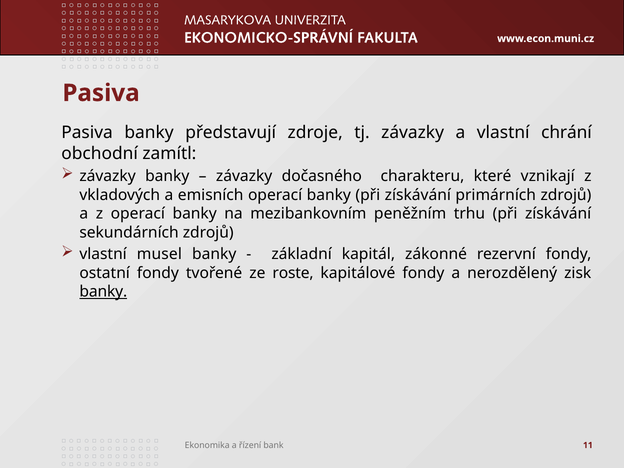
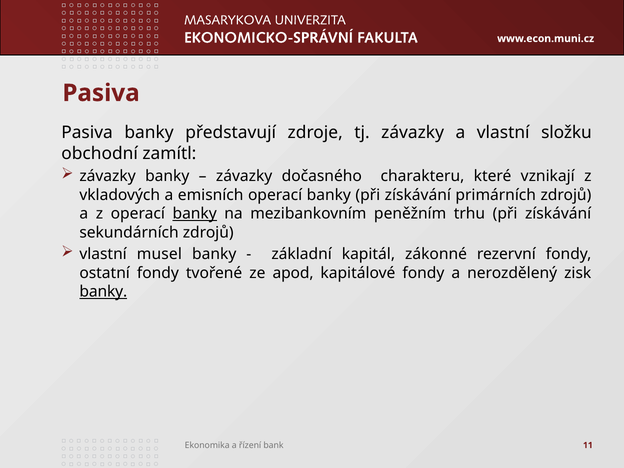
chrání: chrání -> složku
banky at (195, 214) underline: none -> present
roste: roste -> apod
